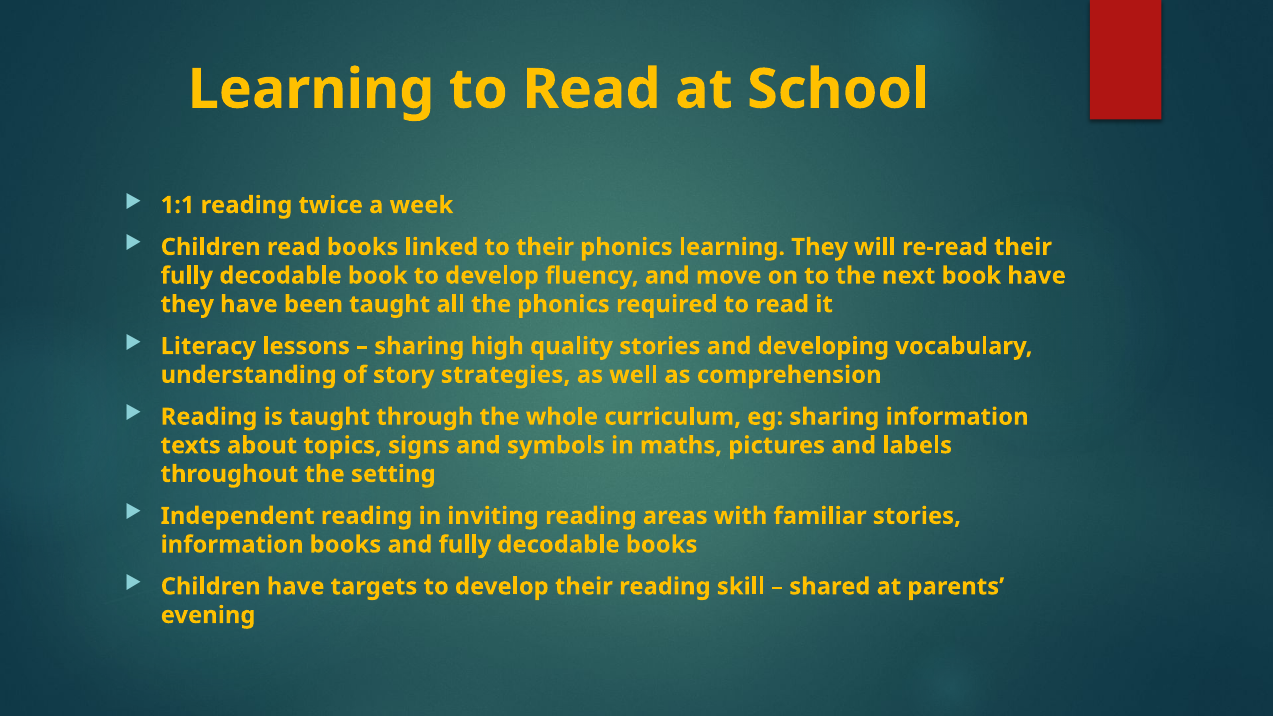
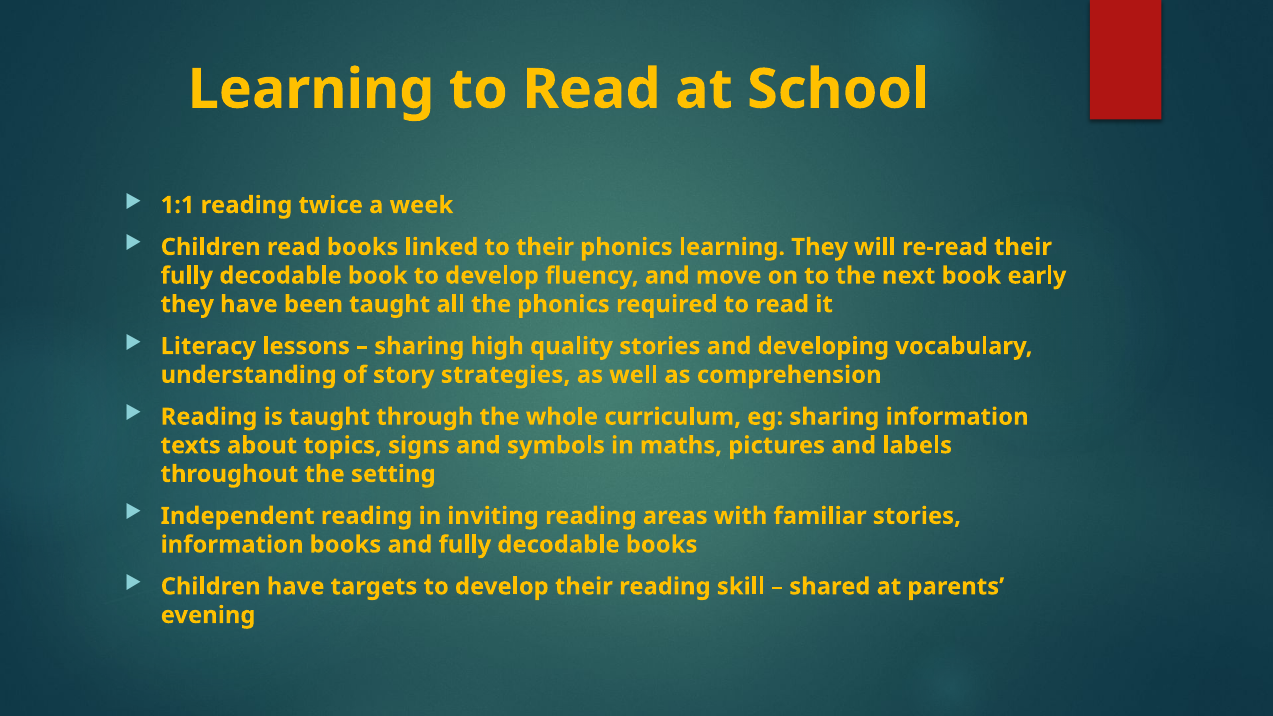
book have: have -> early
